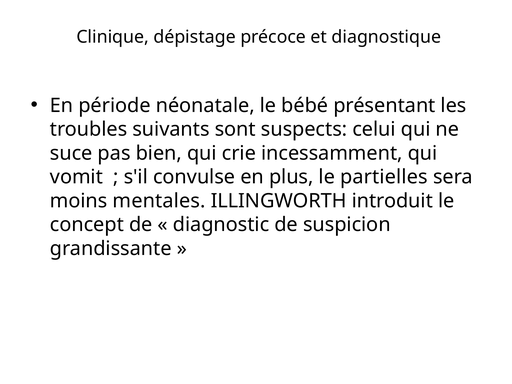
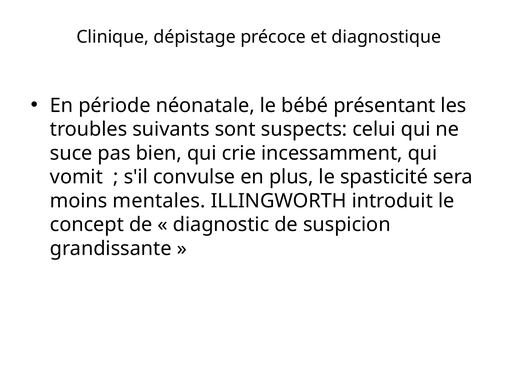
partielles: partielles -> spasticité
